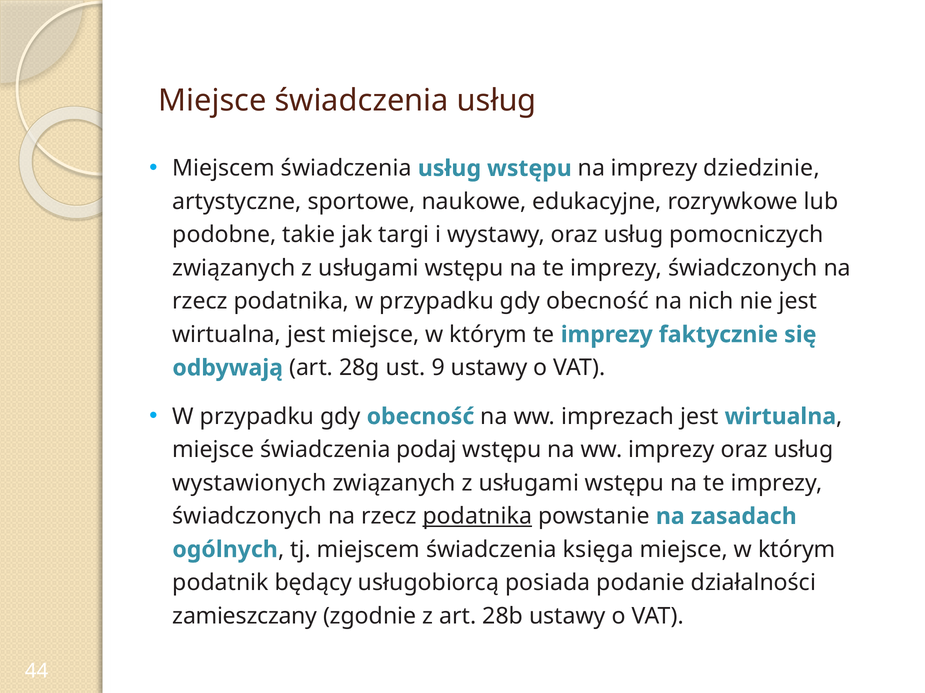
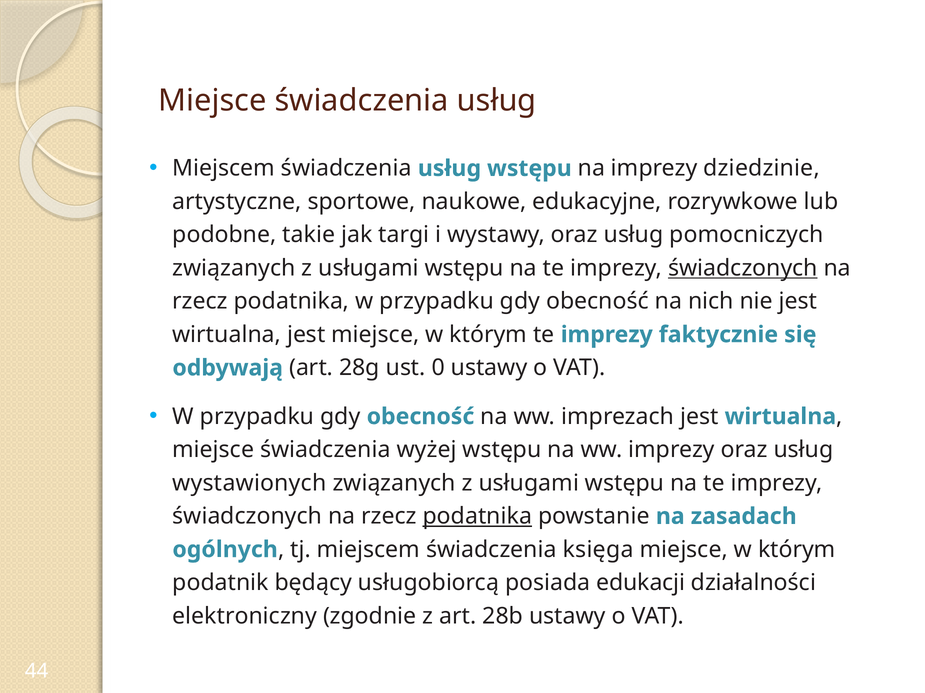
świadczonych at (743, 268) underline: none -> present
9: 9 -> 0
podaj: podaj -> wyżej
podanie: podanie -> edukacji
zamieszczany: zamieszczany -> elektroniczny
